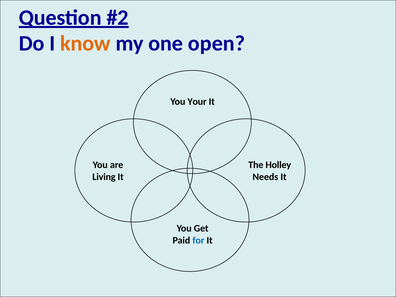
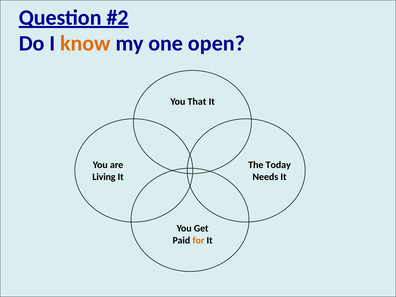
Your: Your -> That
Holley: Holley -> Today
for colour: blue -> orange
